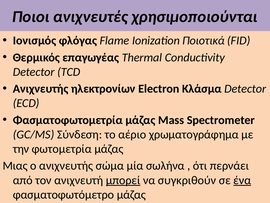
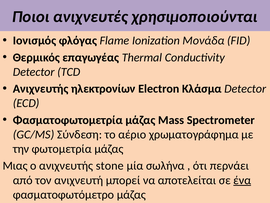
Ποιοτικά: Ποιοτικά -> Μονάδα
σώμα: σώμα -> stone
μπορεί underline: present -> none
συγκριθούν: συγκριθούν -> αποτελείται
